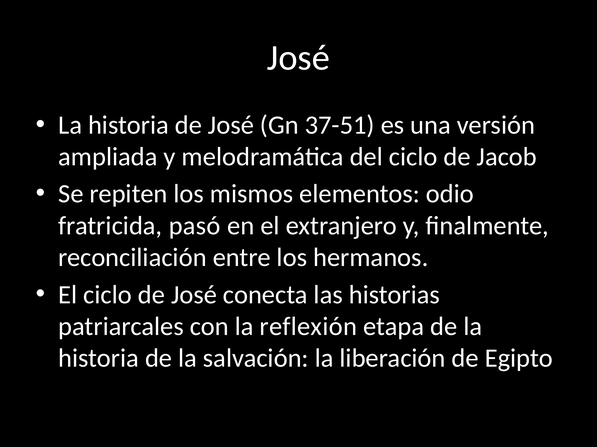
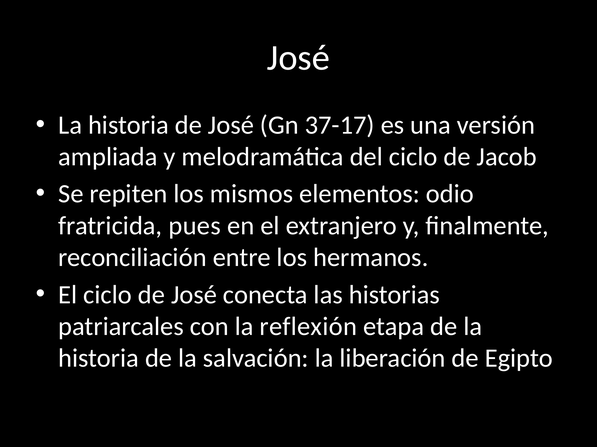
37-51: 37-51 -> 37-17
pasó: pasó -> pues
